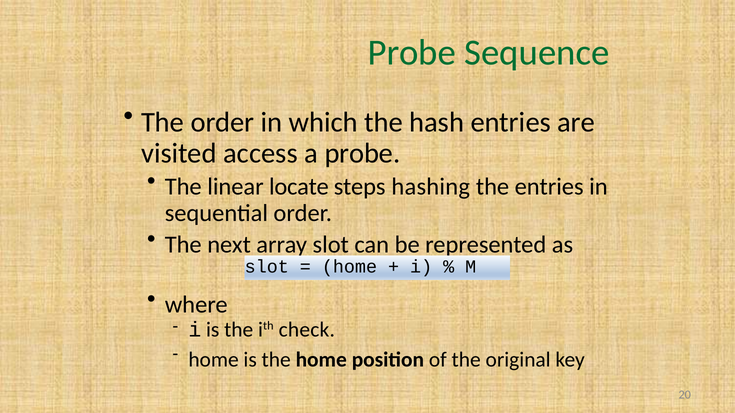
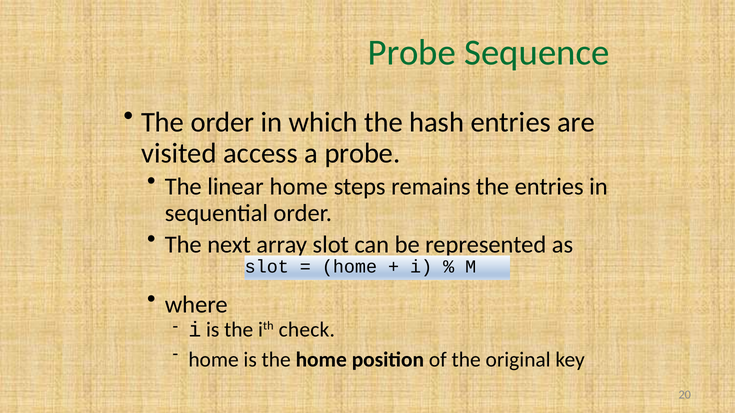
linear locate: locate -> home
hashing: hashing -> remains
